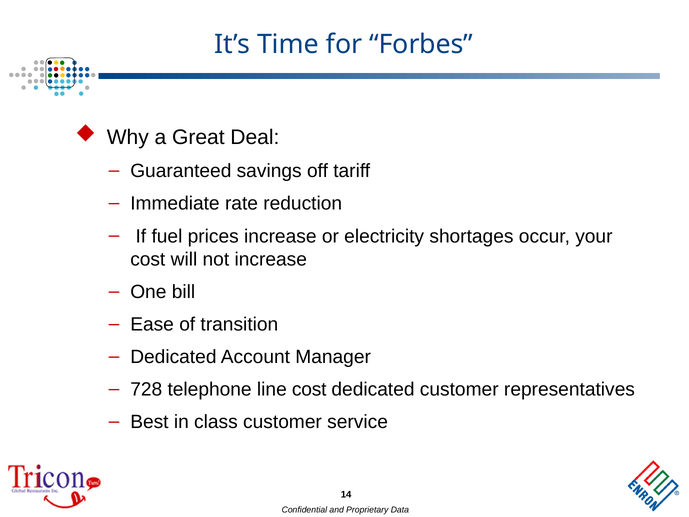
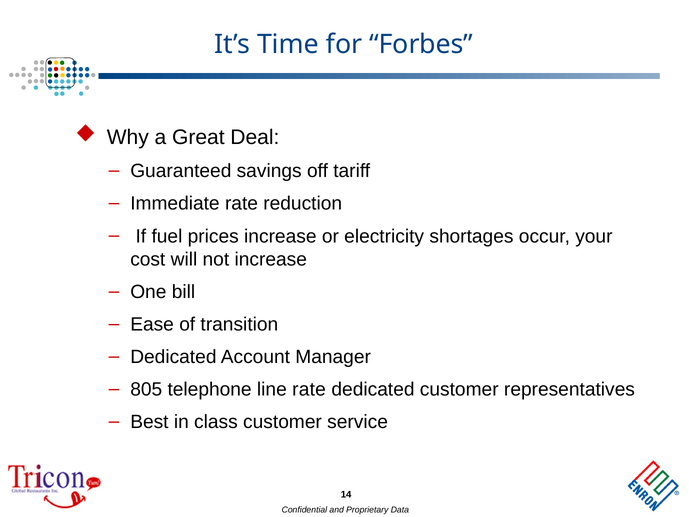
728: 728 -> 805
line cost: cost -> rate
